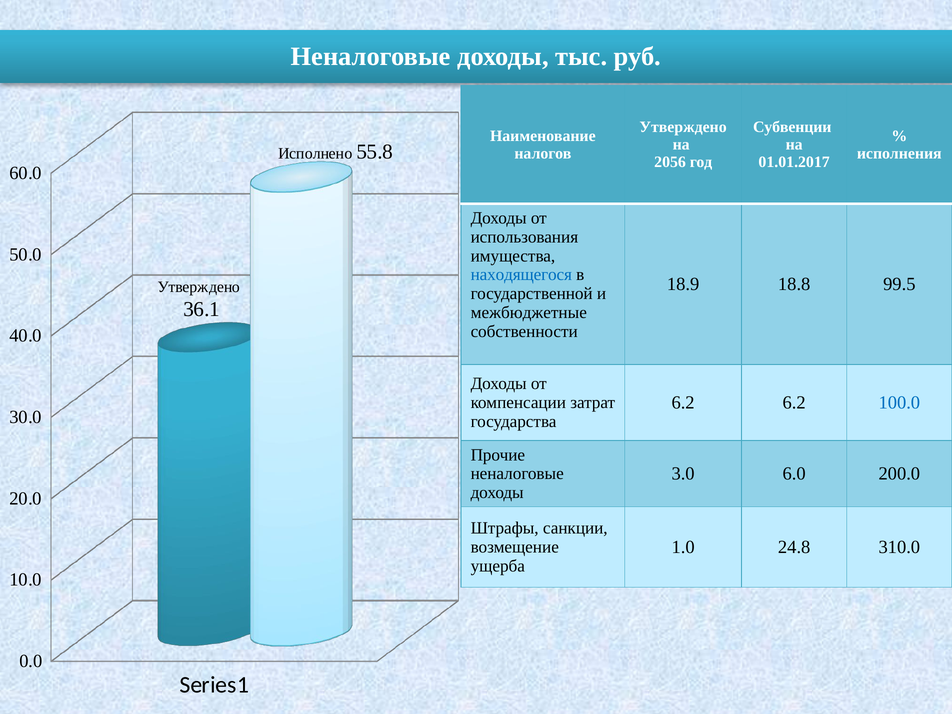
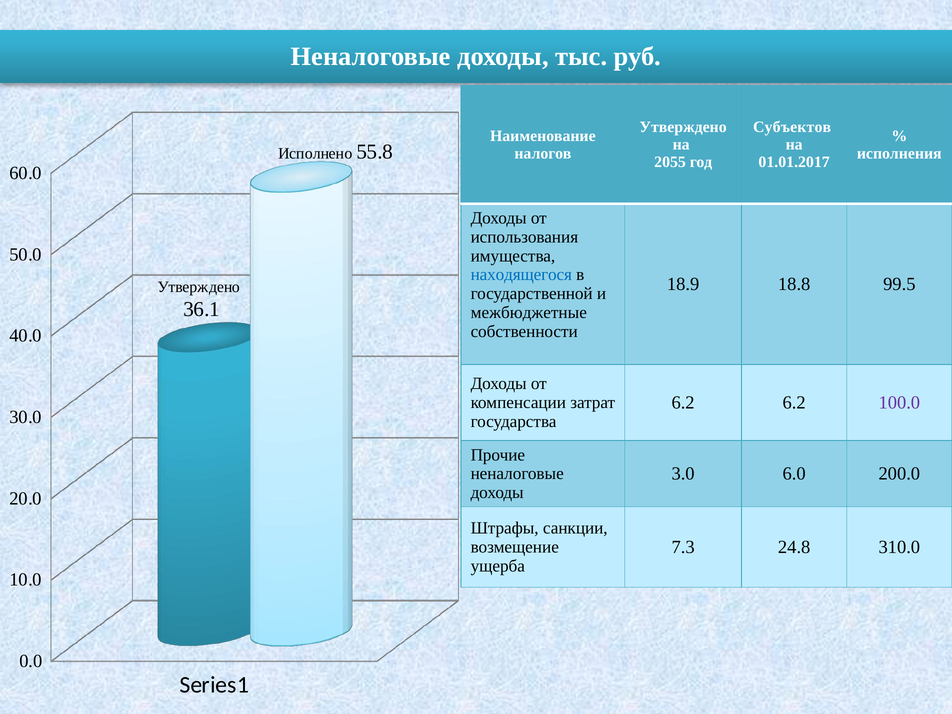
Субвенции: Субвенции -> Субъектов
2056: 2056 -> 2055
100.0 colour: blue -> purple
1.0: 1.0 -> 7.3
